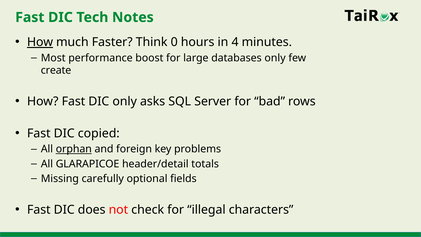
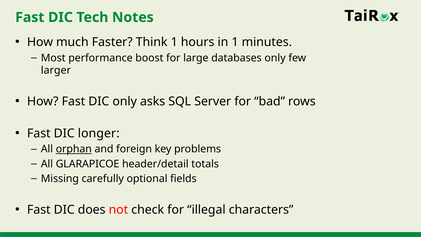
How at (40, 42) underline: present -> none
Think 0: 0 -> 1
in 4: 4 -> 1
create: create -> larger
copied: copied -> longer
